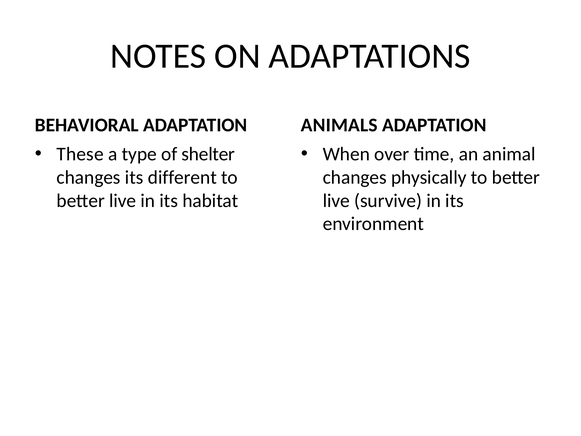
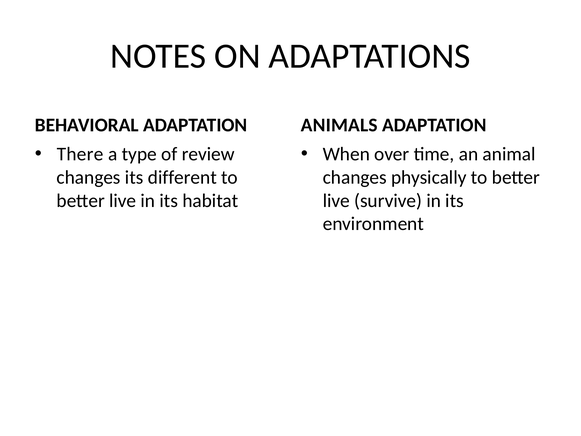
These: These -> There
shelter: shelter -> review
